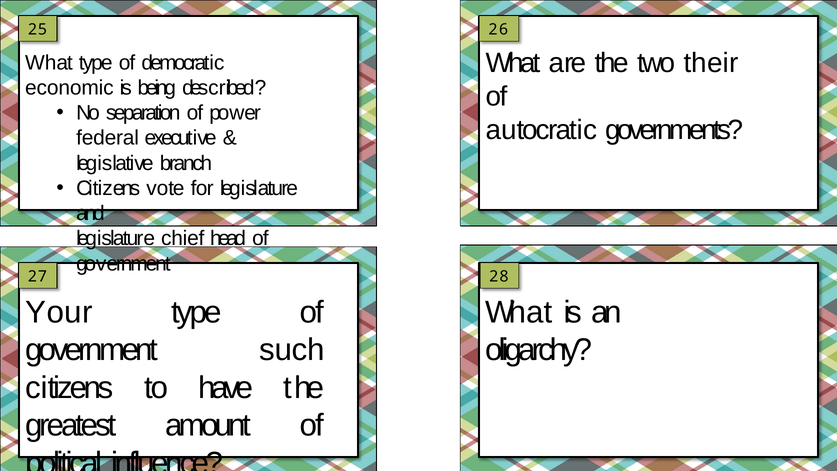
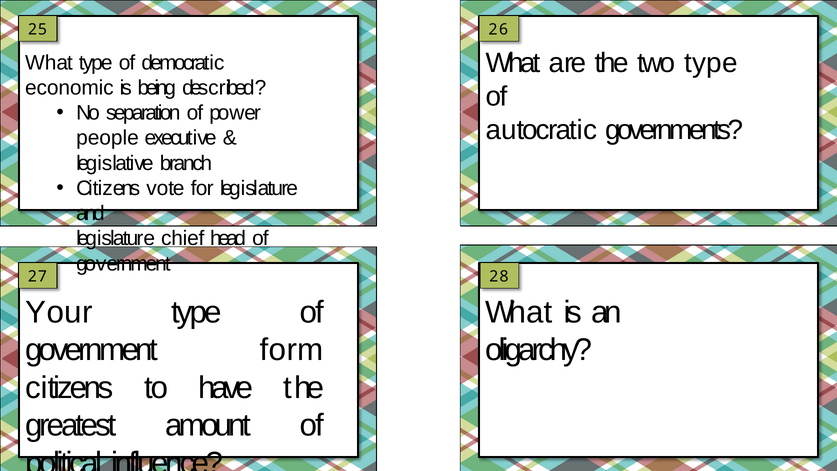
two their: their -> type
federal: federal -> people
such: such -> form
